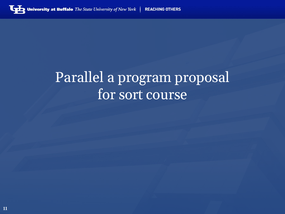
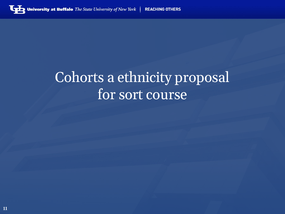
Parallel: Parallel -> Cohorts
program: program -> ethnicity
